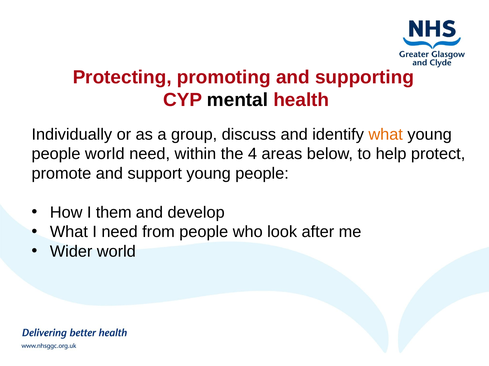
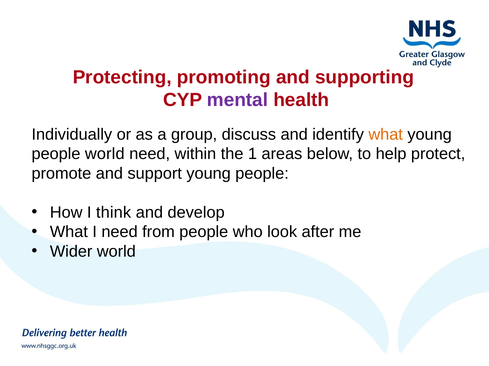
mental colour: black -> purple
4: 4 -> 1
them: them -> think
